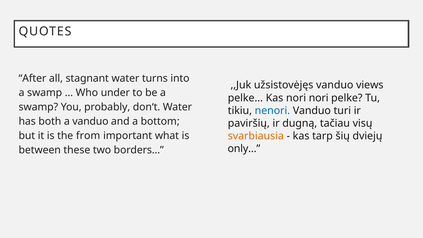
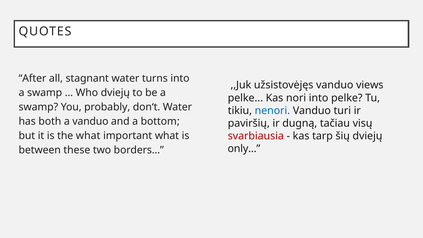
Who under: under -> dviejų
nori nori: nori -> into
the from: from -> what
svarbiausia colour: orange -> red
